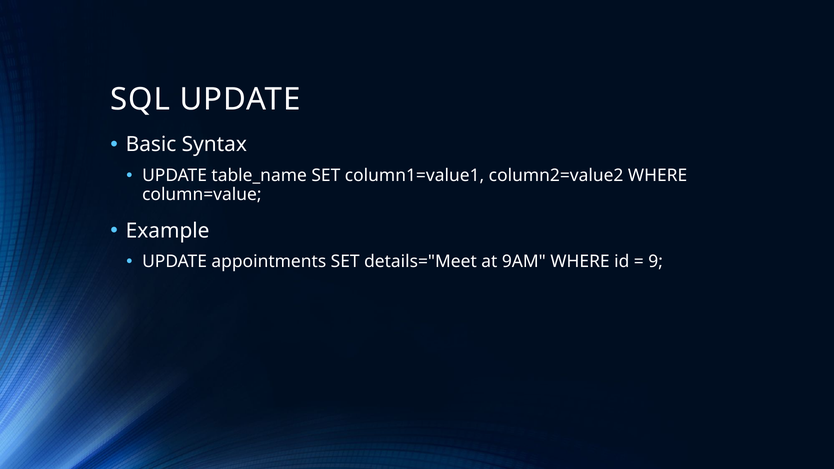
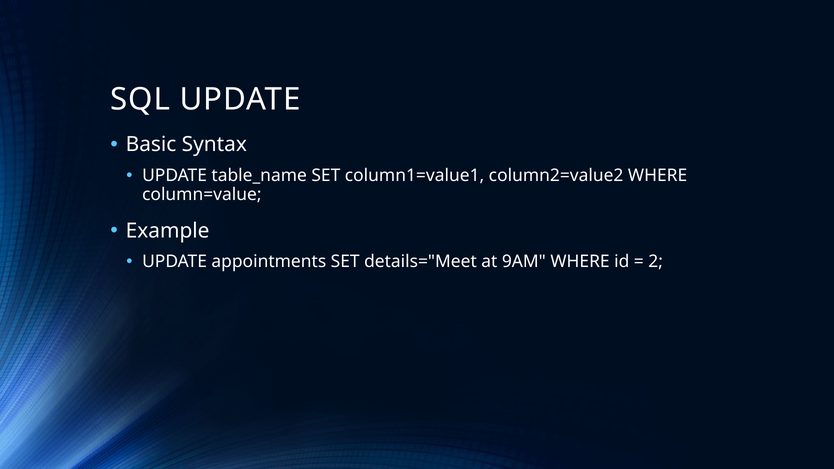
9: 9 -> 2
